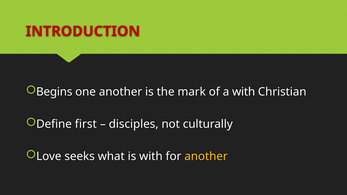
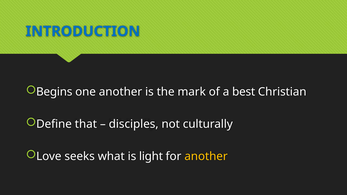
INTRODUCTION colour: red -> blue
a with: with -> best
first: first -> that
is with: with -> light
